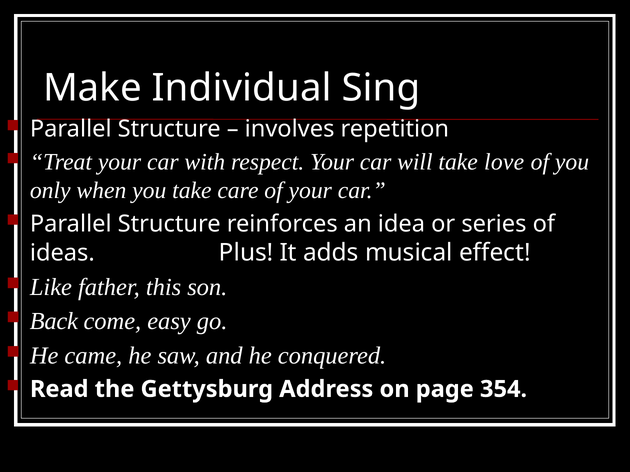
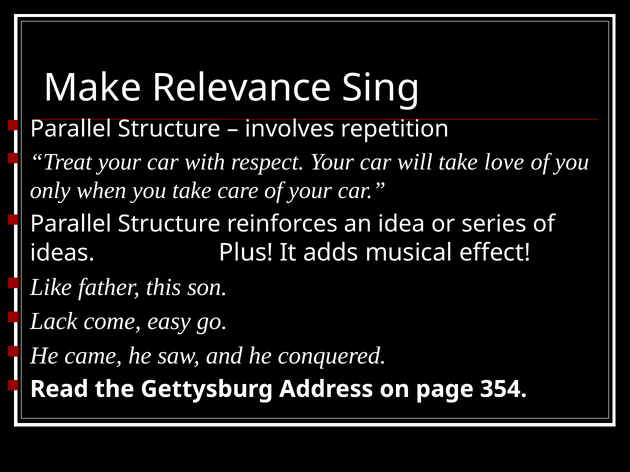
Individual: Individual -> Relevance
Back: Back -> Lack
